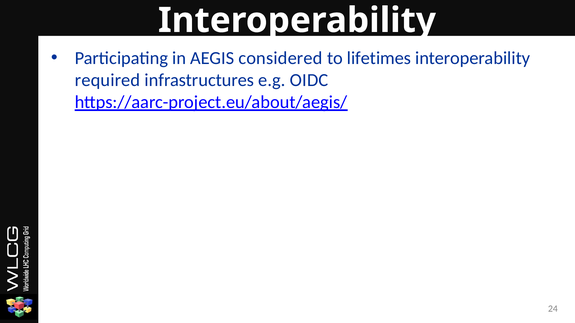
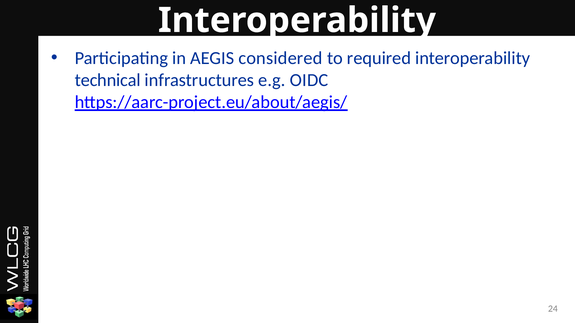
lifetimes: lifetimes -> required
required: required -> technical
